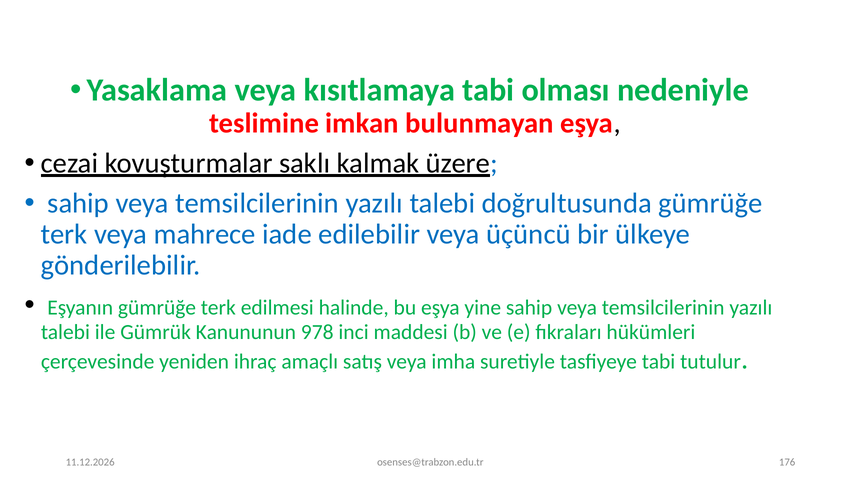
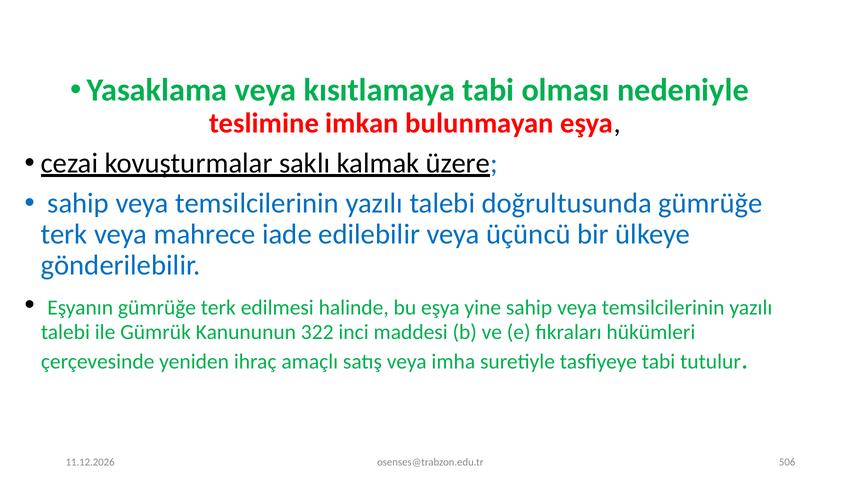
978: 978 -> 322
176: 176 -> 506
